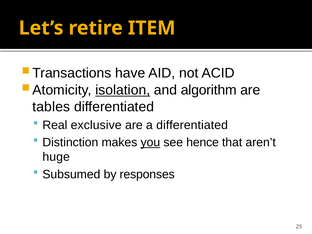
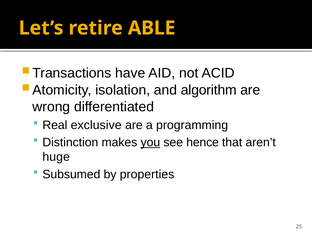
ITEM: ITEM -> ABLE
isolation underline: present -> none
tables: tables -> wrong
a differentiated: differentiated -> programming
responses: responses -> properties
